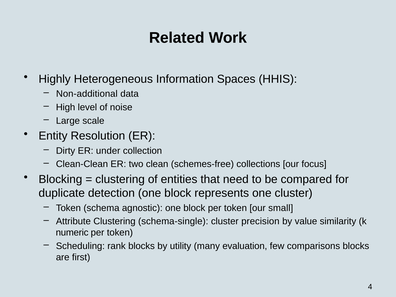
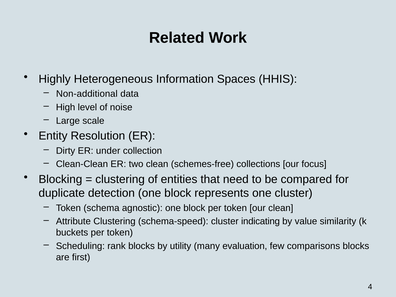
our small: small -> clean
schema-single: schema-single -> schema-speed
precision: precision -> indicating
numeric: numeric -> buckets
